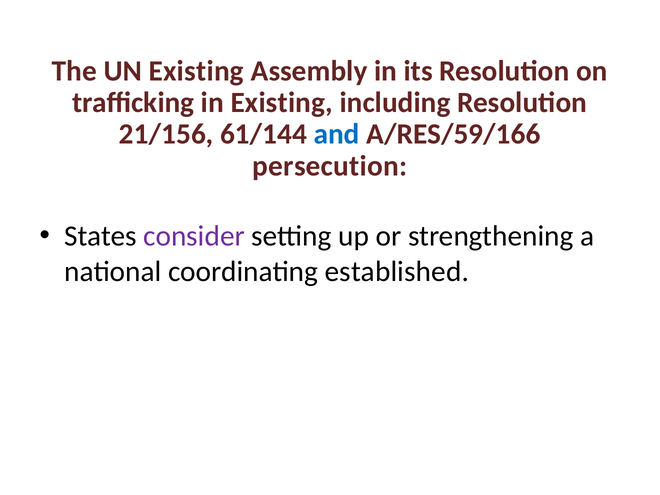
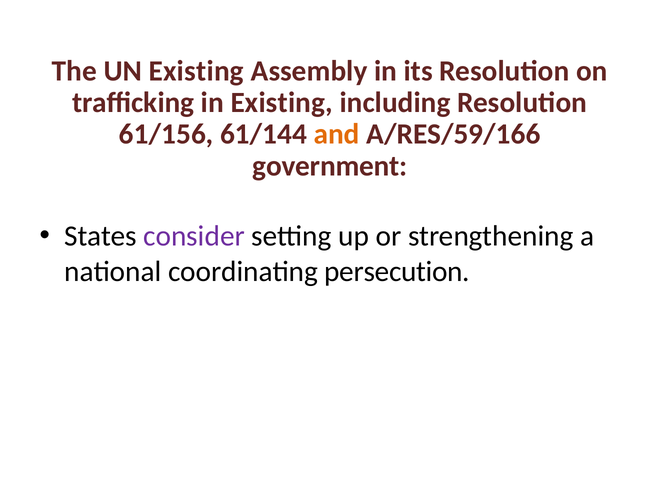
21/156: 21/156 -> 61/156
and colour: blue -> orange
persecution: persecution -> government
established: established -> persecution
